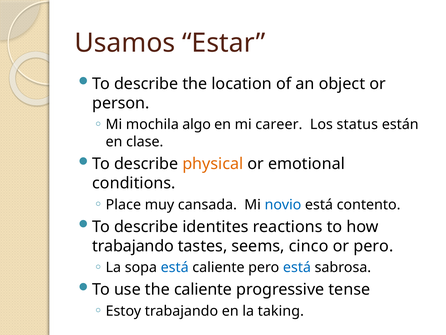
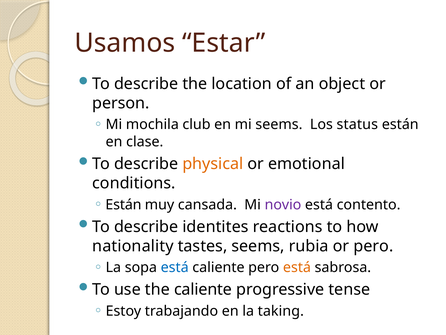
algo: algo -> club
mi career: career -> seems
Place at (123, 204): Place -> Están
novio colour: blue -> purple
trabajando at (133, 246): trabajando -> nationality
cinco: cinco -> rubia
está at (297, 267) colour: blue -> orange
